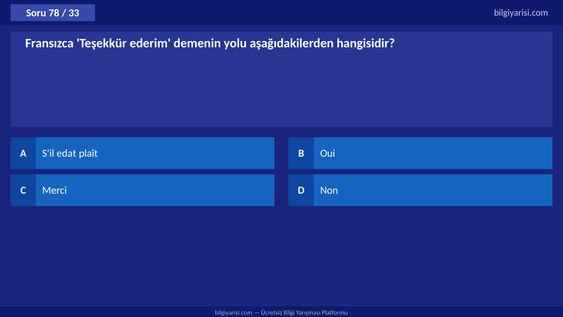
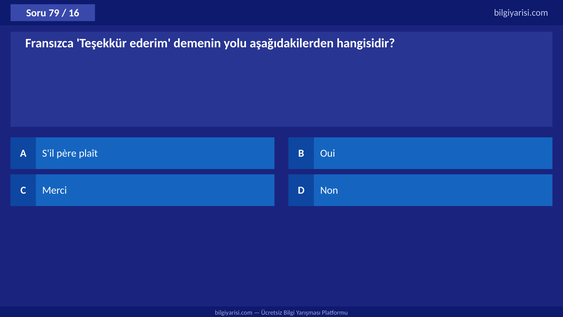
78: 78 -> 79
33: 33 -> 16
edat: edat -> père
